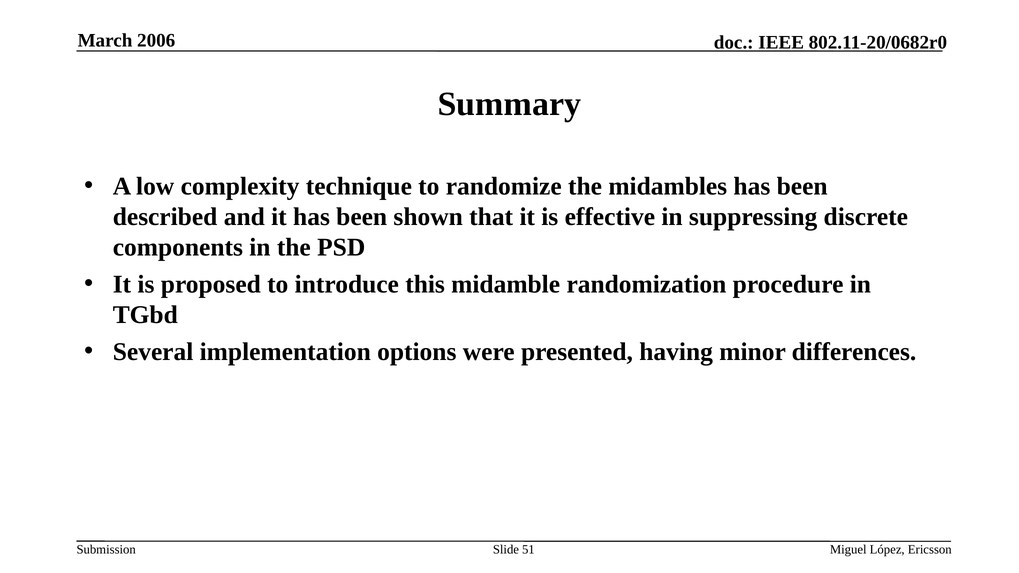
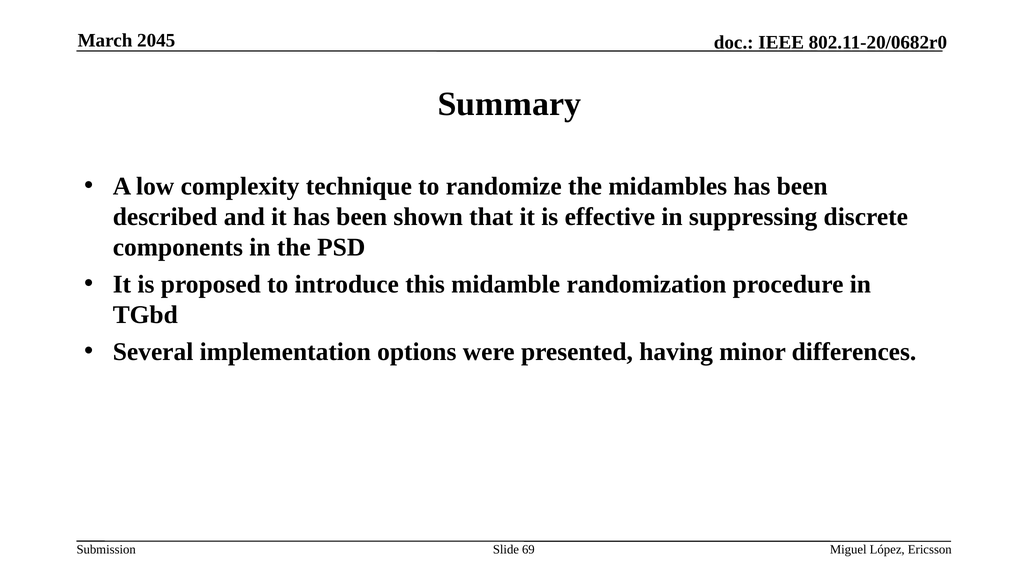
2006: 2006 -> 2045
51: 51 -> 69
